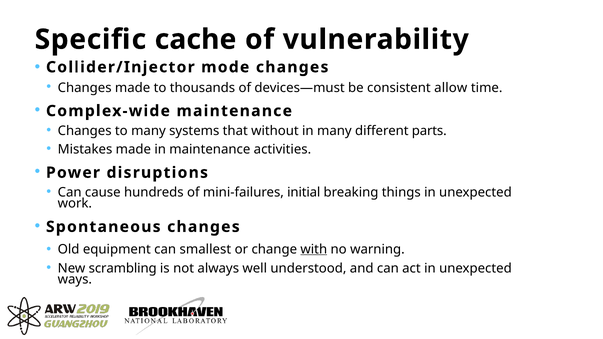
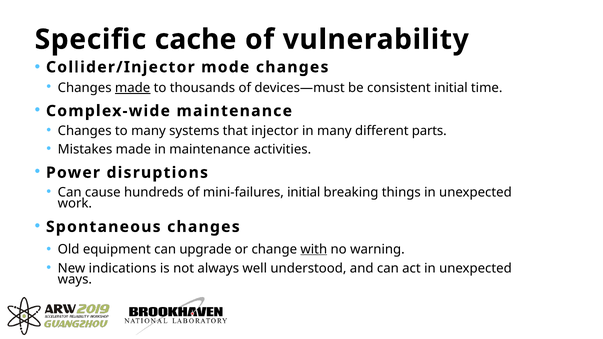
made at (133, 88) underline: none -> present
consistent allow: allow -> initial
without: without -> injector
smallest: smallest -> upgrade
scrambling: scrambling -> indications
